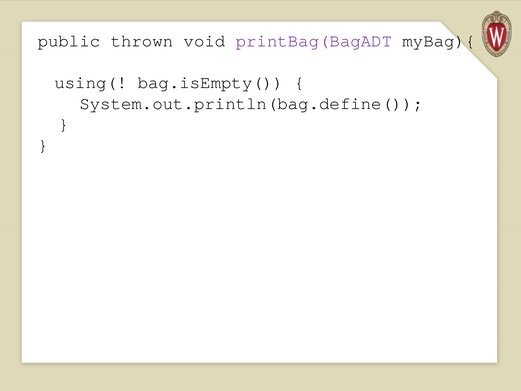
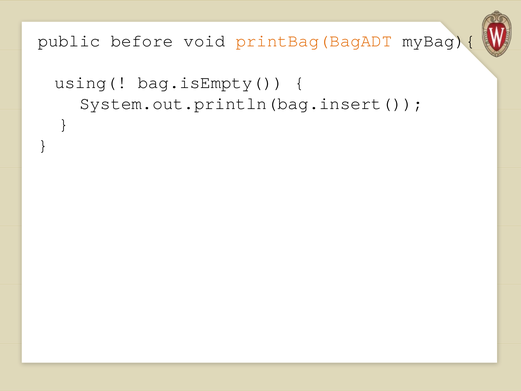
thrown: thrown -> before
printBag(BagADT colour: purple -> orange
System.out.println(bag.define(: System.out.println(bag.define( -> System.out.println(bag.insert(
